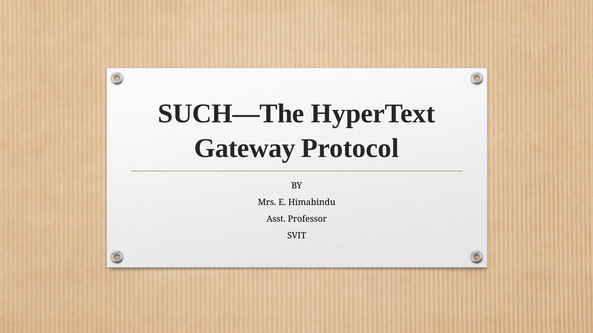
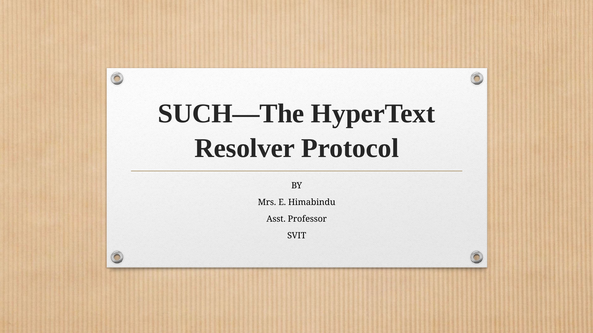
Gateway: Gateway -> Resolver
